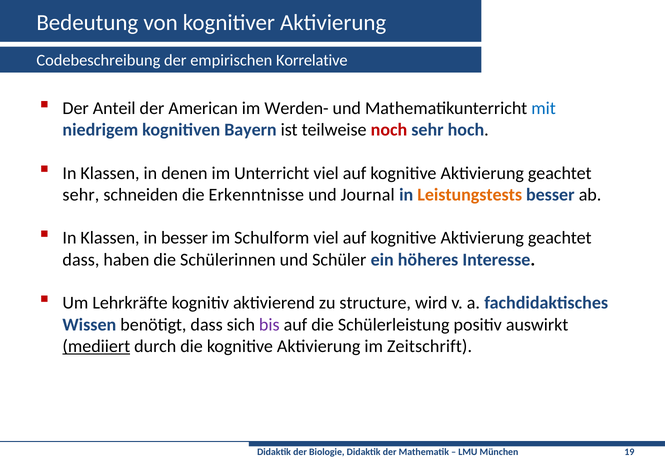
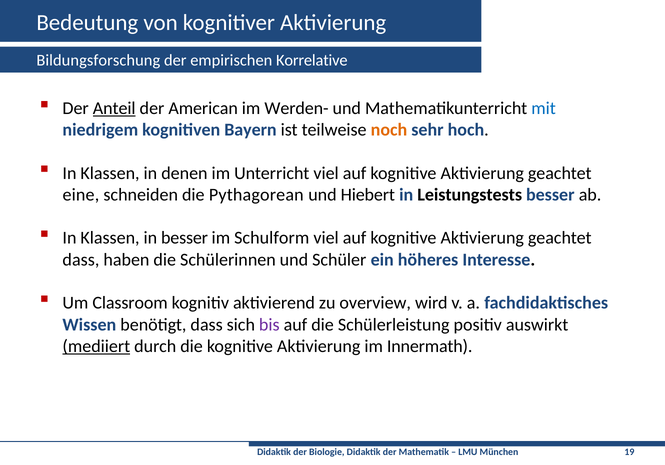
Codebeschreibung: Codebeschreibung -> Bildungsforschung
Anteil underline: none -> present
noch colour: red -> orange
sehr at (81, 195): sehr -> eine
Erkenntnisse: Erkenntnisse -> Pythagorean
Journal: Journal -> Hiebert
Leistungstests colour: orange -> black
Lehrkräfte: Lehrkräfte -> Classroom
structure: structure -> overview
Zeitschrift: Zeitschrift -> Innermath
